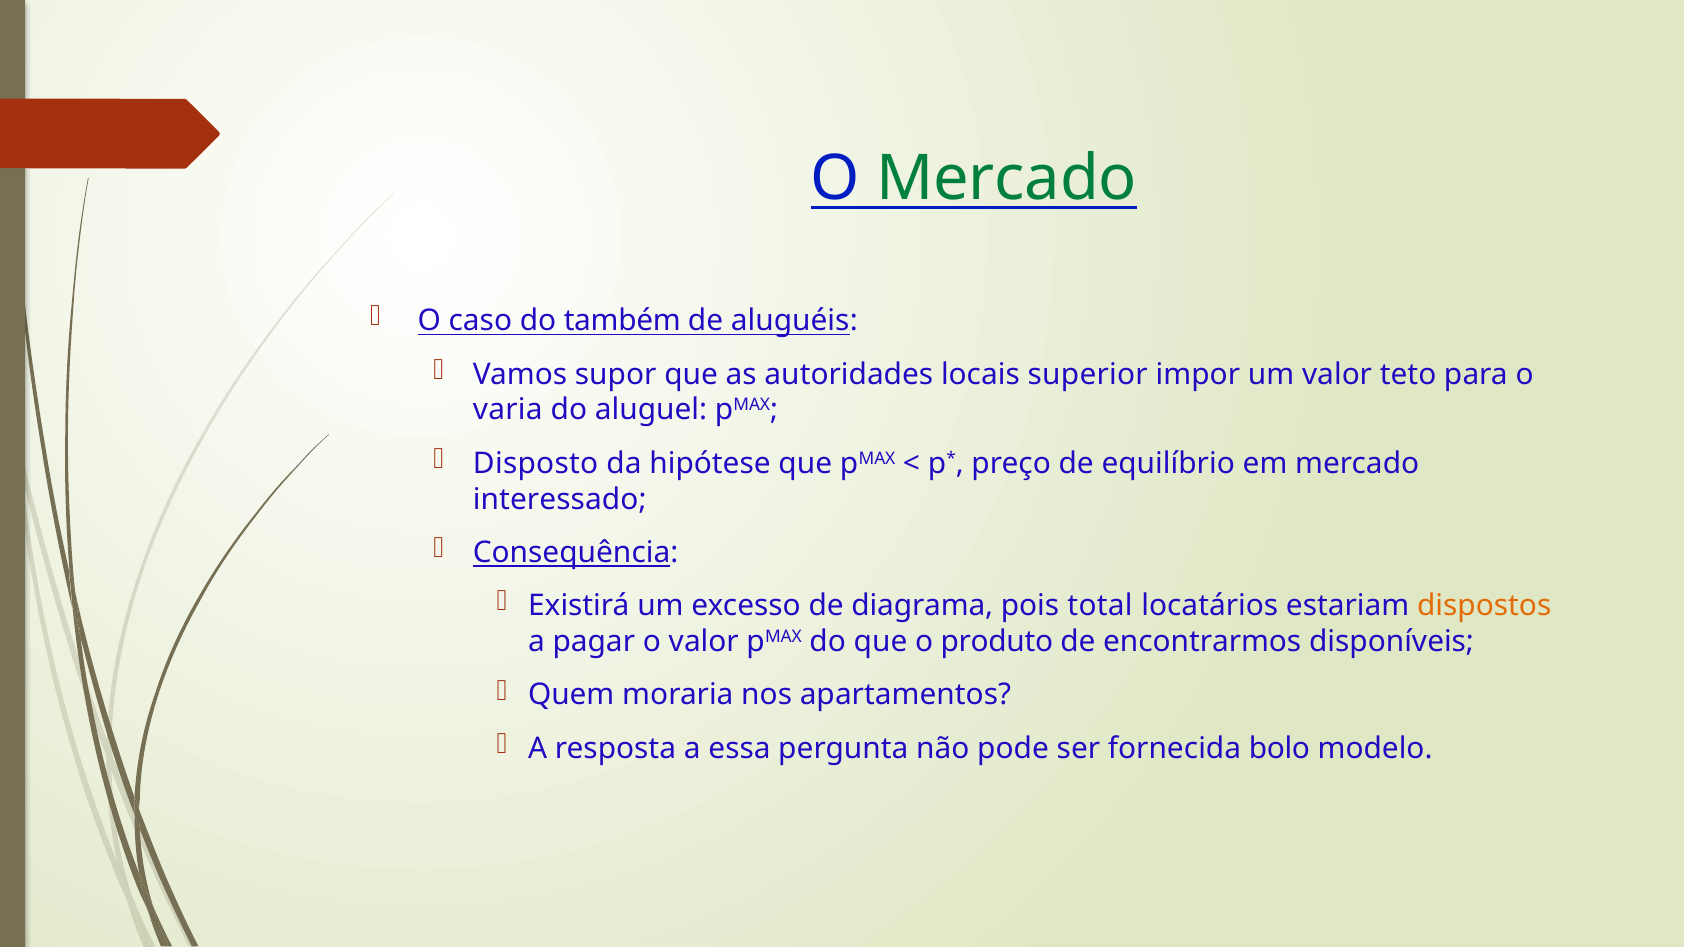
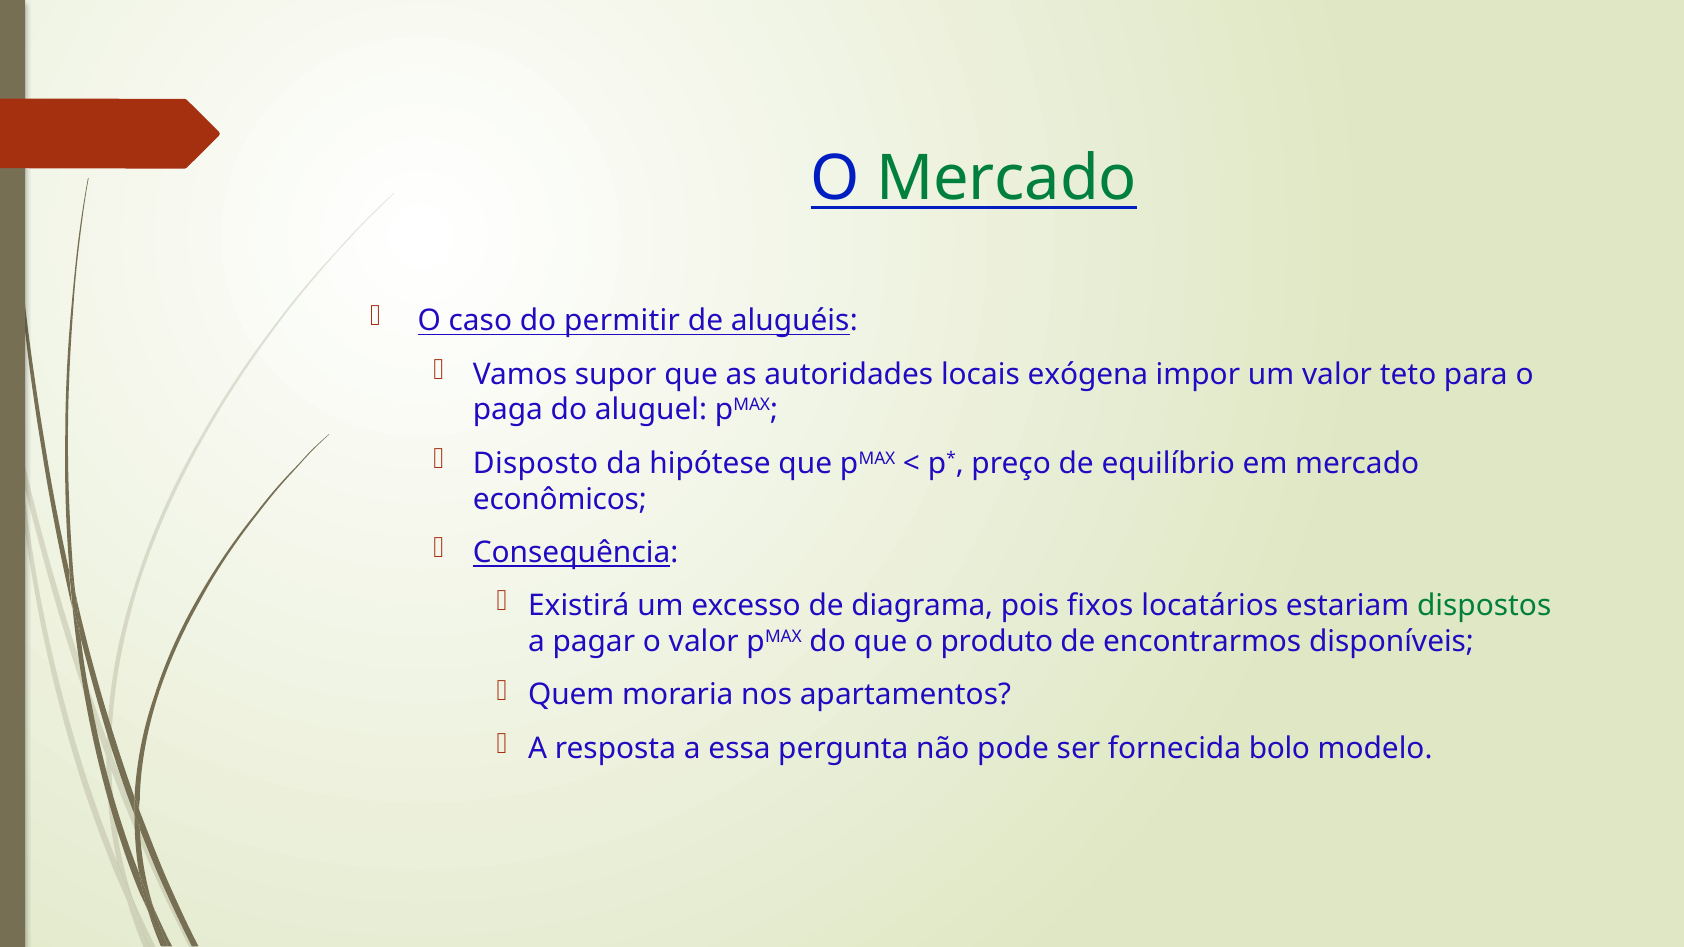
também: também -> permitir
superior: superior -> exógena
varia: varia -> paga
interessado: interessado -> econômicos
total: total -> fixos
dispostos colour: orange -> green
